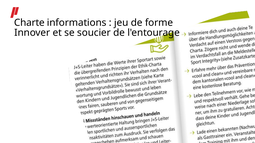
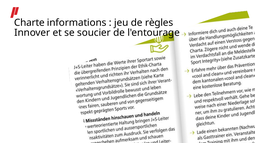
forme: forme -> règles
